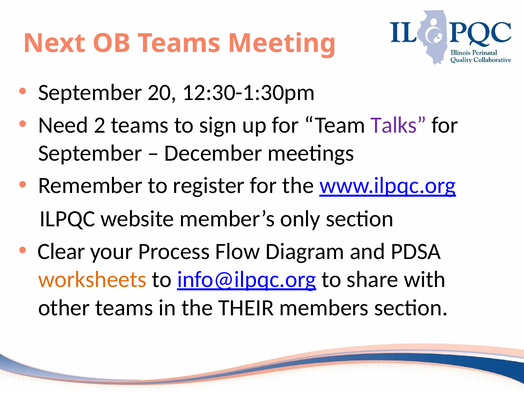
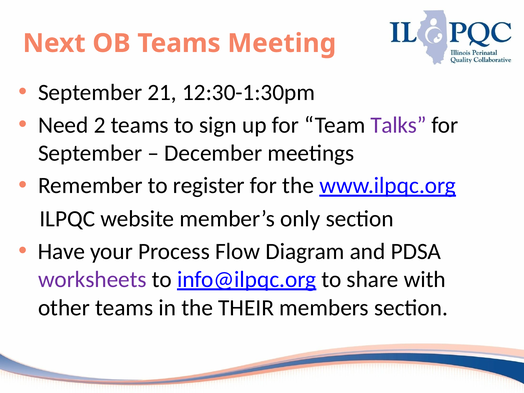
20: 20 -> 21
Clear: Clear -> Have
worksheets colour: orange -> purple
